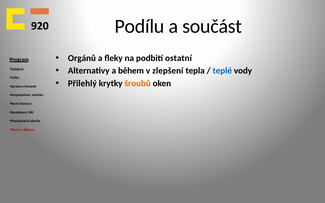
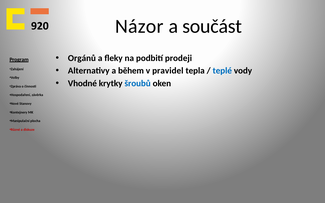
Podílu: Podílu -> Názor
ostatní: ostatní -> prodeji
zlepšení: zlepšení -> pravidel
Přilehlý: Přilehlý -> Vhodné
šroubů colour: orange -> blue
